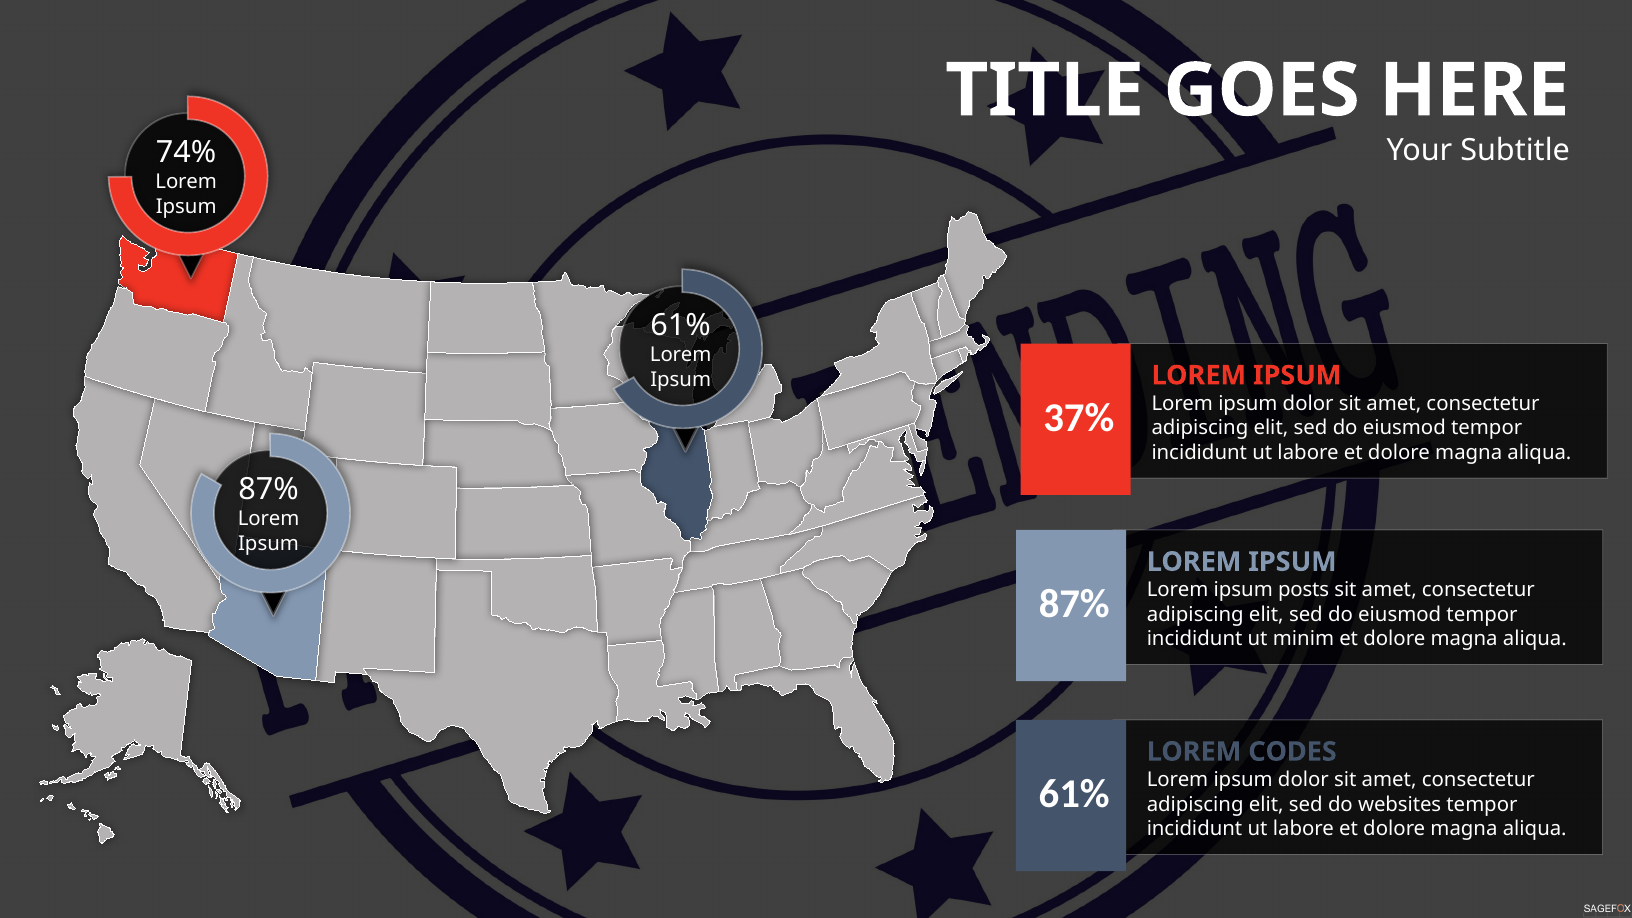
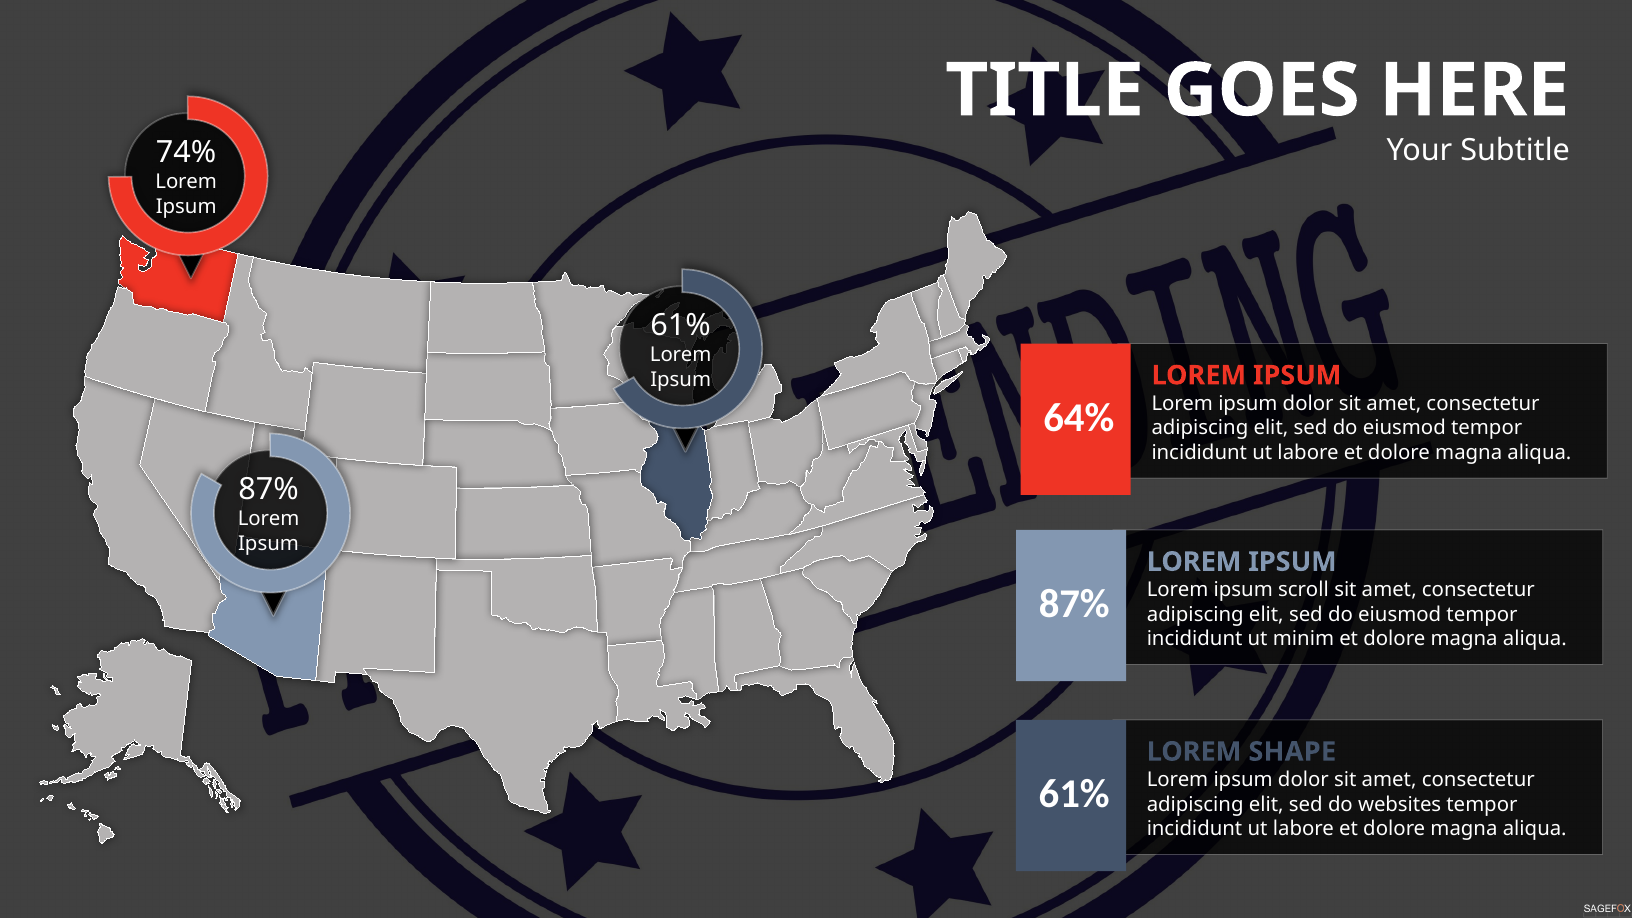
37%: 37% -> 64%
posts: posts -> scroll
CODES: CODES -> SHAPE
